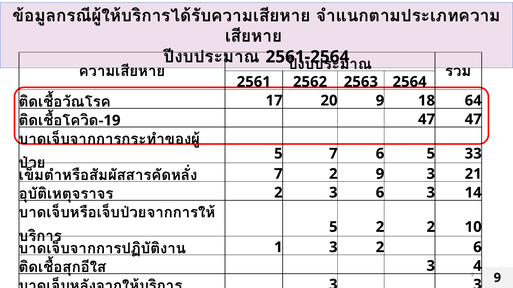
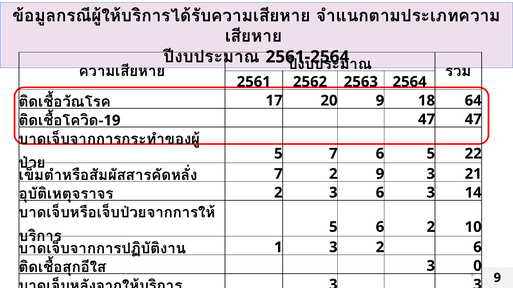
33: 33 -> 22
5 2: 2 -> 6
4: 4 -> 0
